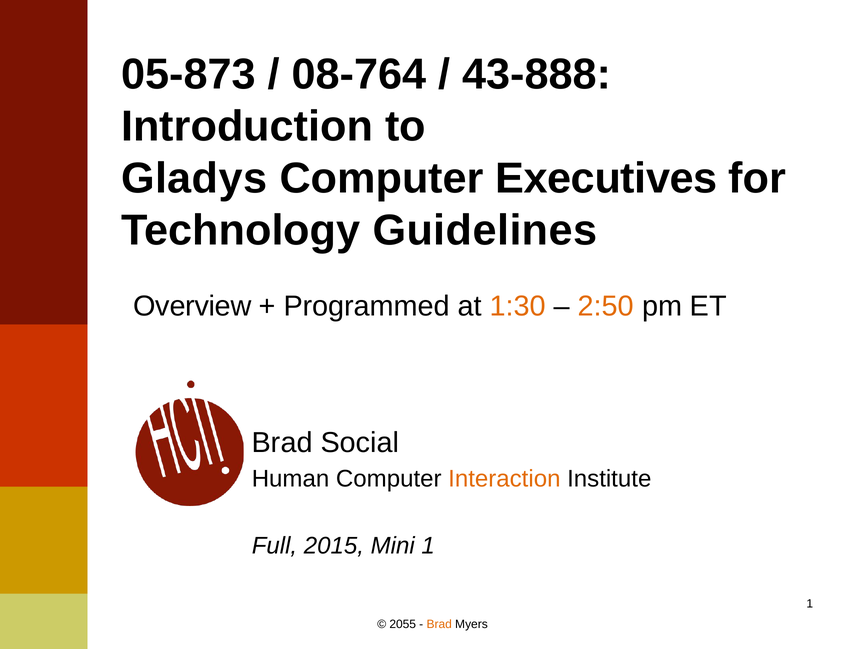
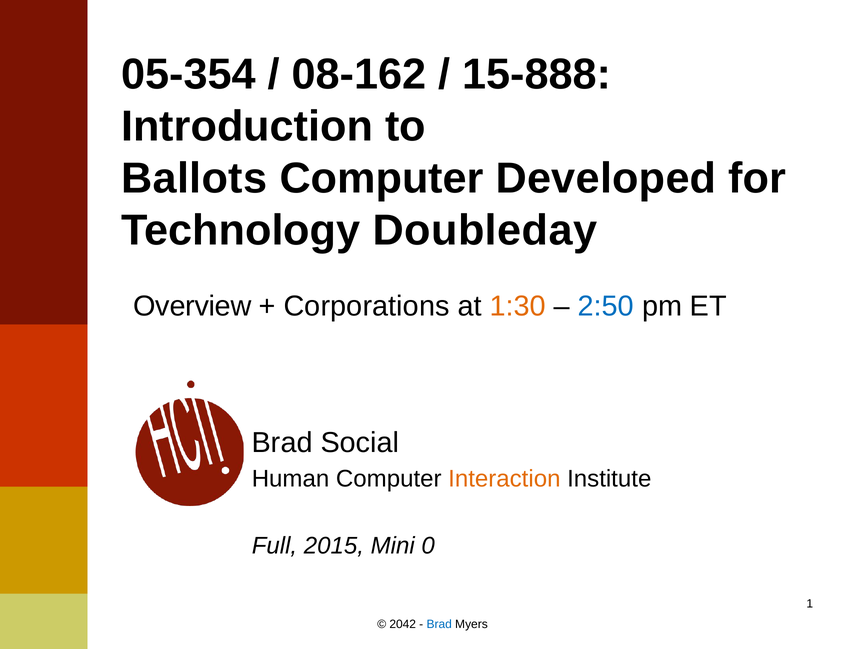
05-873: 05-873 -> 05-354
08-764: 08-764 -> 08-162
43-888: 43-888 -> 15-888
Gladys: Gladys -> Ballots
Executives: Executives -> Developed
Guidelines: Guidelines -> Doubleday
Programmed: Programmed -> Corporations
2:50 colour: orange -> blue
Mini 1: 1 -> 0
2055: 2055 -> 2042
Brad at (439, 624) colour: orange -> blue
